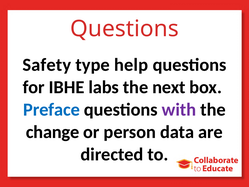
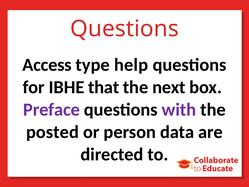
Safety: Safety -> Access
labs: labs -> that
Preface colour: blue -> purple
change: change -> posted
